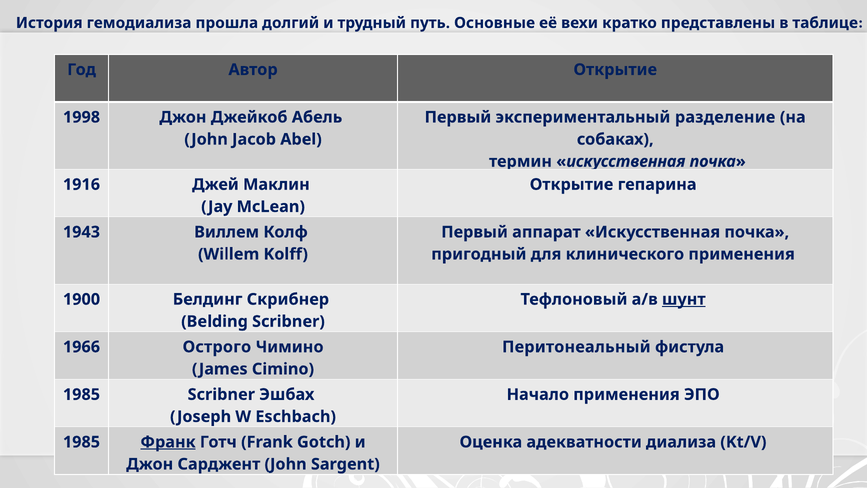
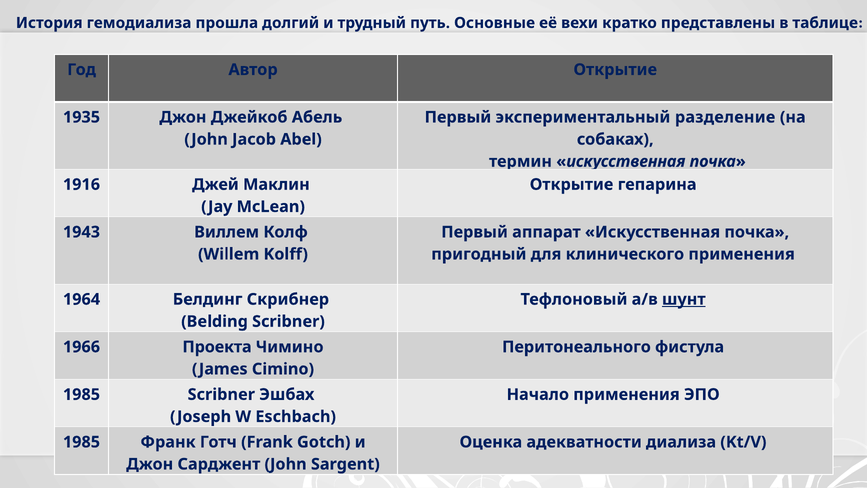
1998: 1998 -> 1935
1900: 1900 -> 1964
Острого: Острого -> Проекта
Перитонеальный: Перитонеальный -> Перитонеального
Франк underline: present -> none
